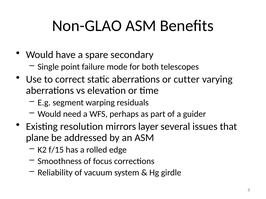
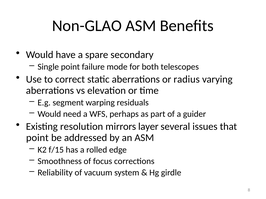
cutter: cutter -> radius
plane at (37, 138): plane -> point
